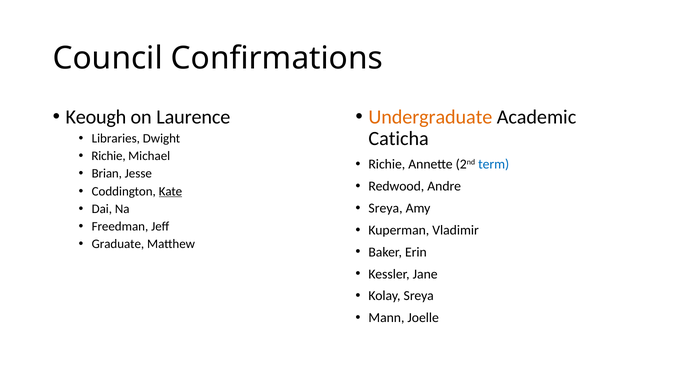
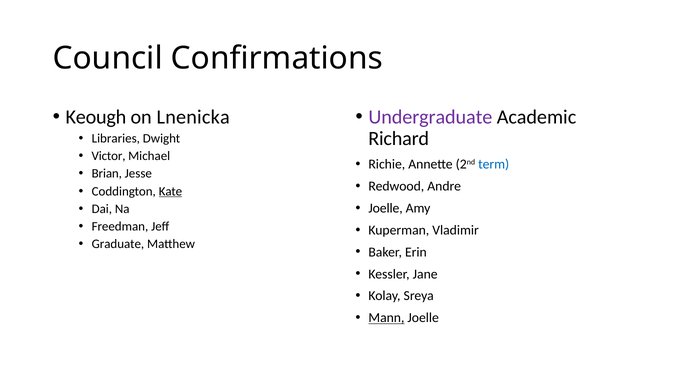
Laurence: Laurence -> Lnenicka
Undergraduate colour: orange -> purple
Caticha: Caticha -> Richard
Richie at (109, 156): Richie -> Victor
Sreya at (386, 208): Sreya -> Joelle
Mann underline: none -> present
